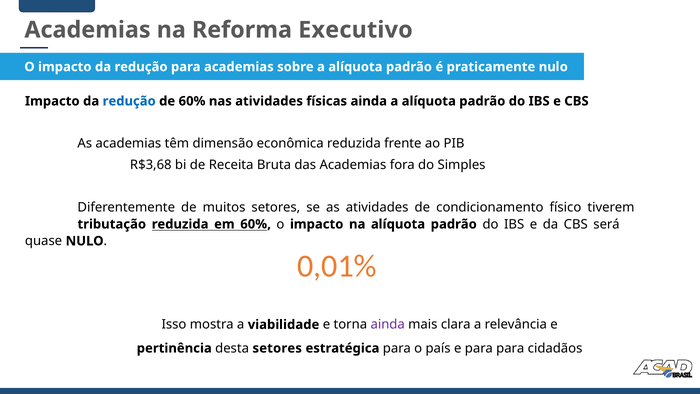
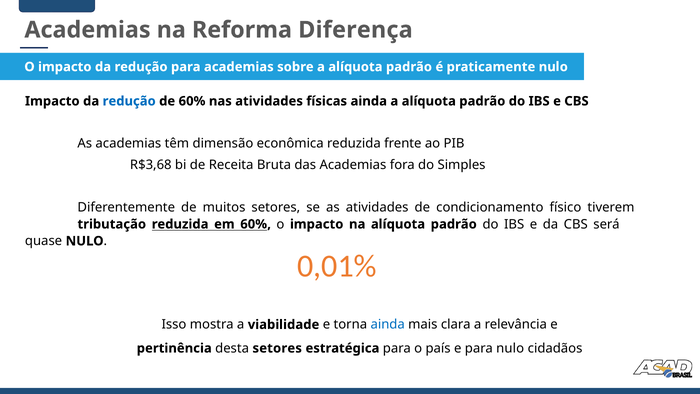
Executivo: Executivo -> Diferença
ainda at (388, 324) colour: purple -> blue
para para: para -> nulo
